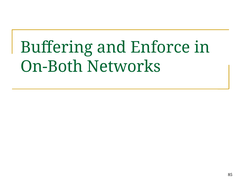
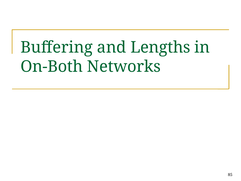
Enforce: Enforce -> Lengths
